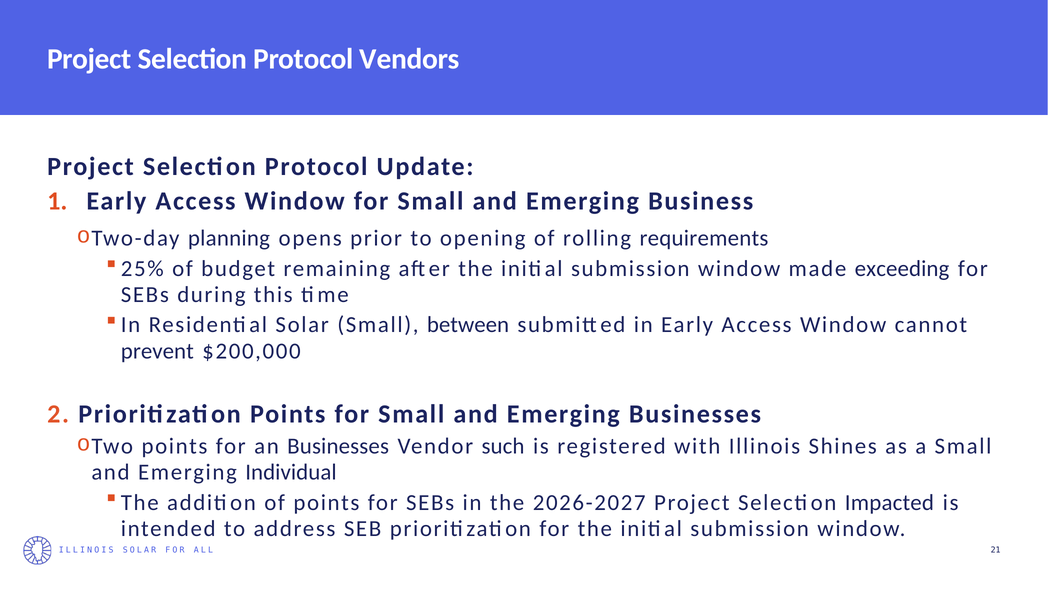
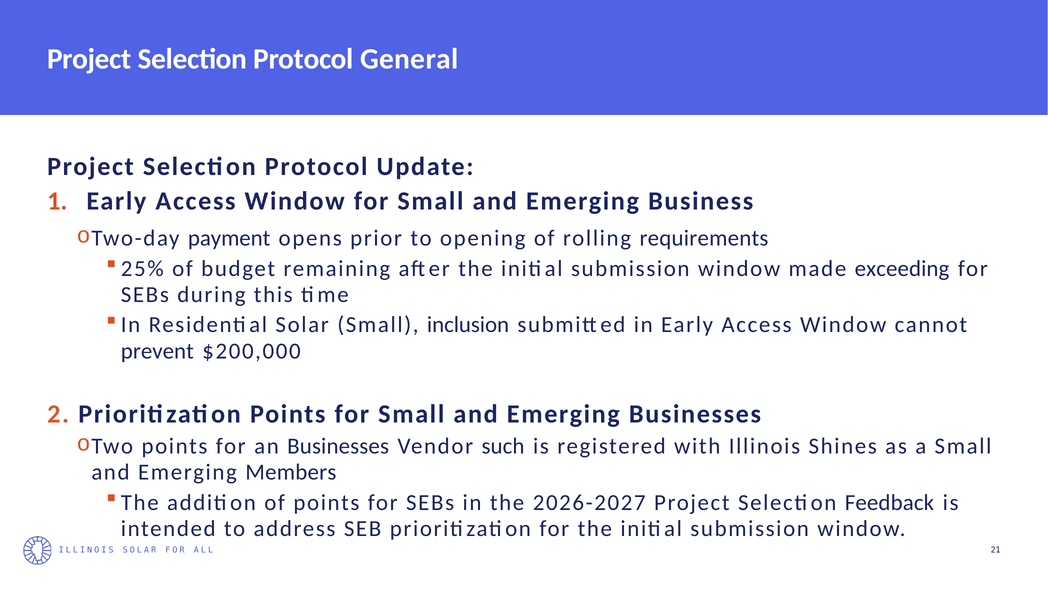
Vendors: Vendors -> General
planning: planning -> payment
between: between -> inclusion
Individual: Individual -> Members
Impacted: Impacted -> Feedback
